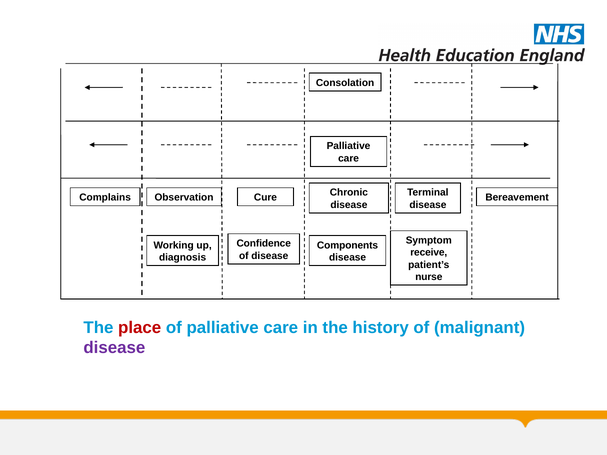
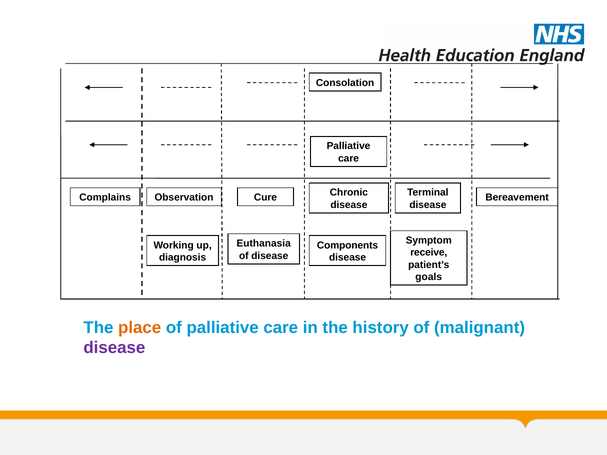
Confidence: Confidence -> Euthanasia
nurse: nurse -> goals
place colour: red -> orange
